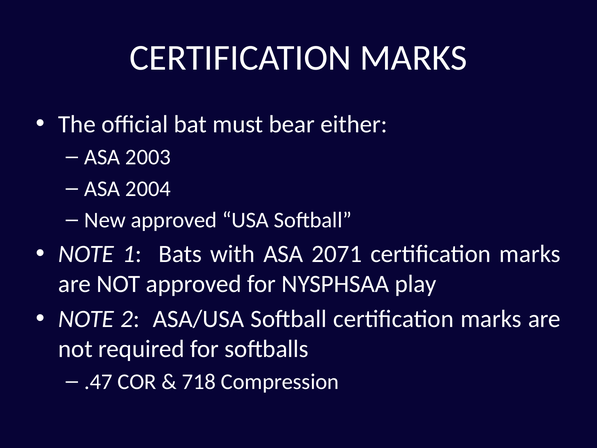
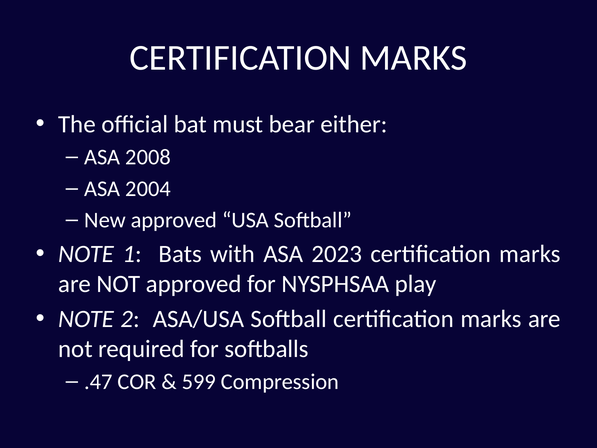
2003: 2003 -> 2008
2071: 2071 -> 2023
718: 718 -> 599
